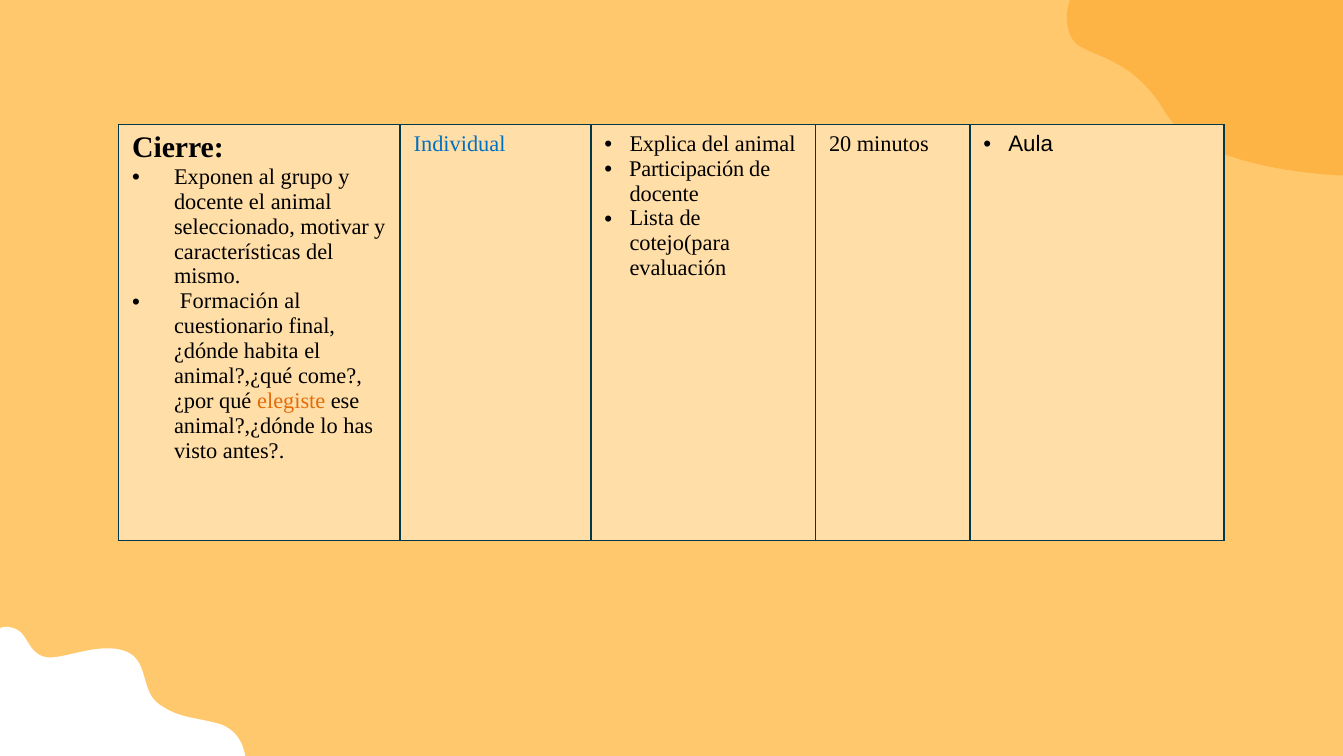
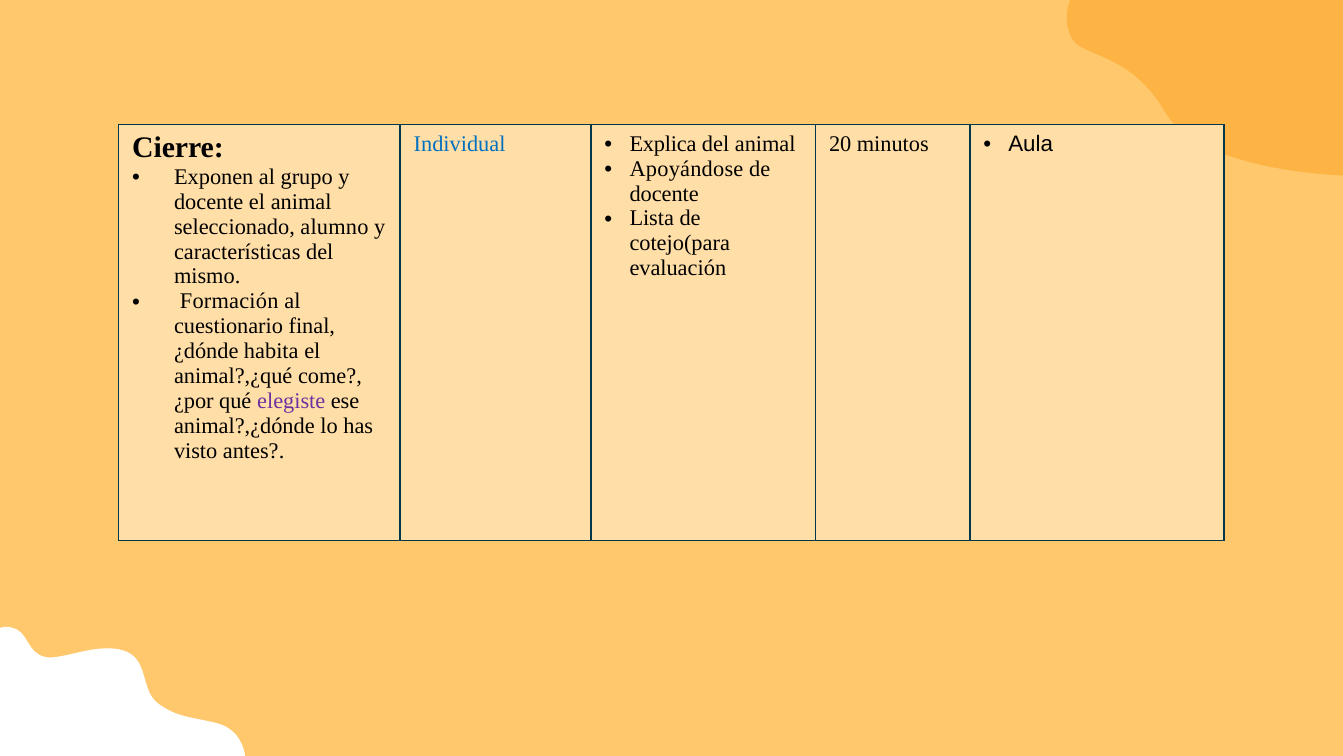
Participación: Participación -> Apoyándose
motivar: motivar -> alumno
elegiste colour: orange -> purple
